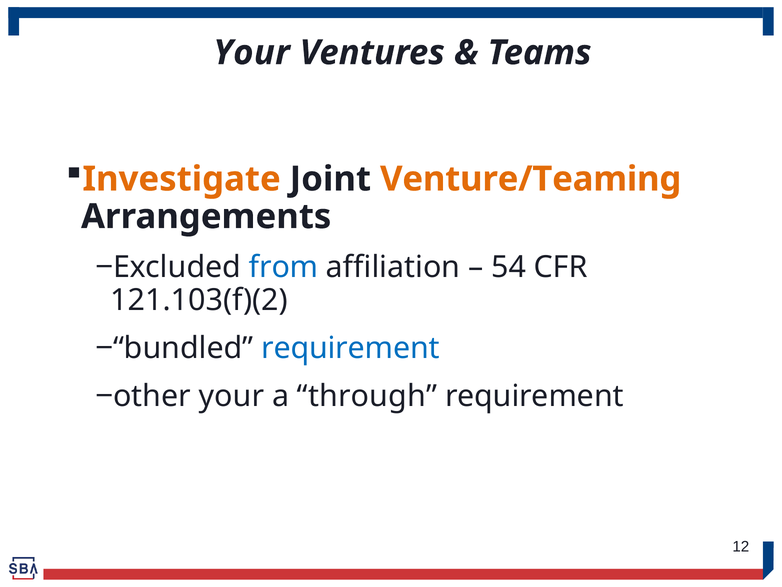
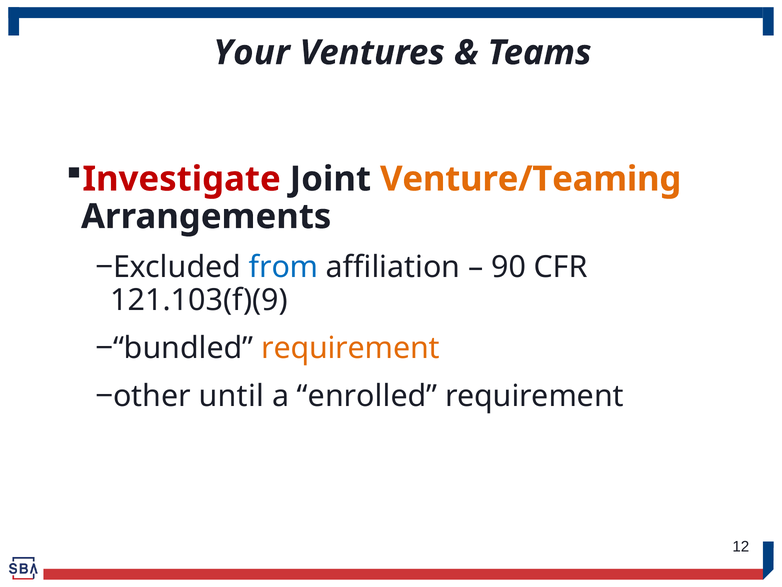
Investigate colour: orange -> red
54: 54 -> 90
121.103(f)(2: 121.103(f)(2 -> 121.103(f)(9
requirement at (350, 348) colour: blue -> orange
your at (231, 396): your -> until
through: through -> enrolled
